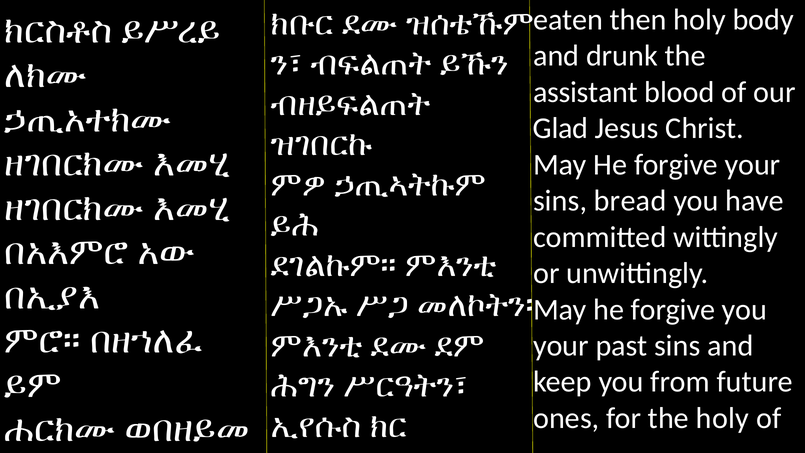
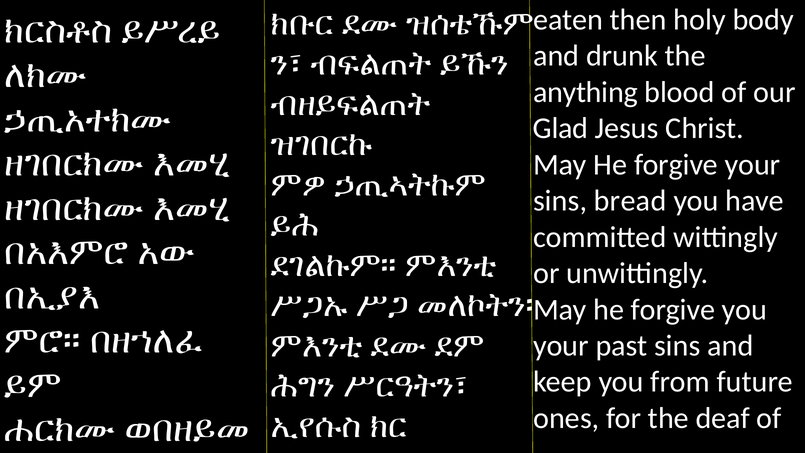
assistant: assistant -> anything
the holy: holy -> deaf
